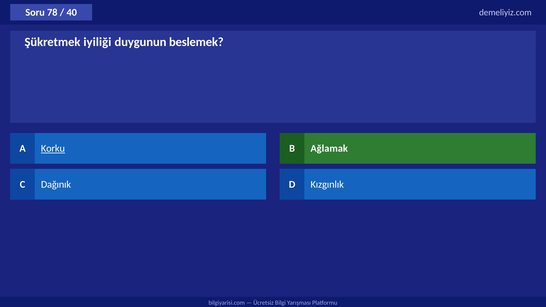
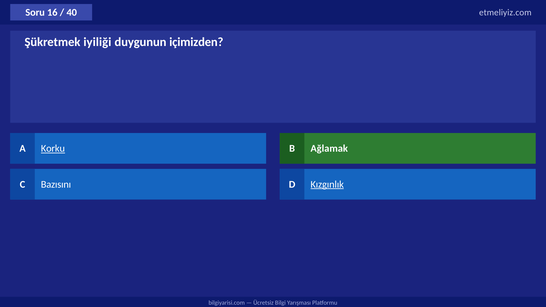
78: 78 -> 16
demeliyiz.com: demeliyiz.com -> etmeliyiz.com
beslemek: beslemek -> içimizden
Dağınık: Dağınık -> Bazısını
Kızgınlık underline: none -> present
